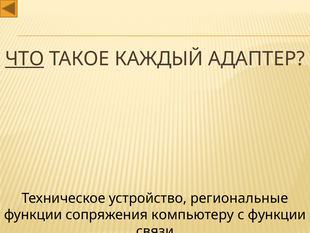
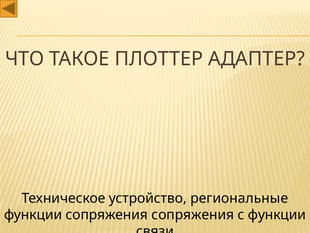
ЧТО underline: present -> none
КАЖДЫЙ: КАЖДЫЙ -> ПЛОТТЕР
сопряжения компьютеру: компьютеру -> сопряжения
